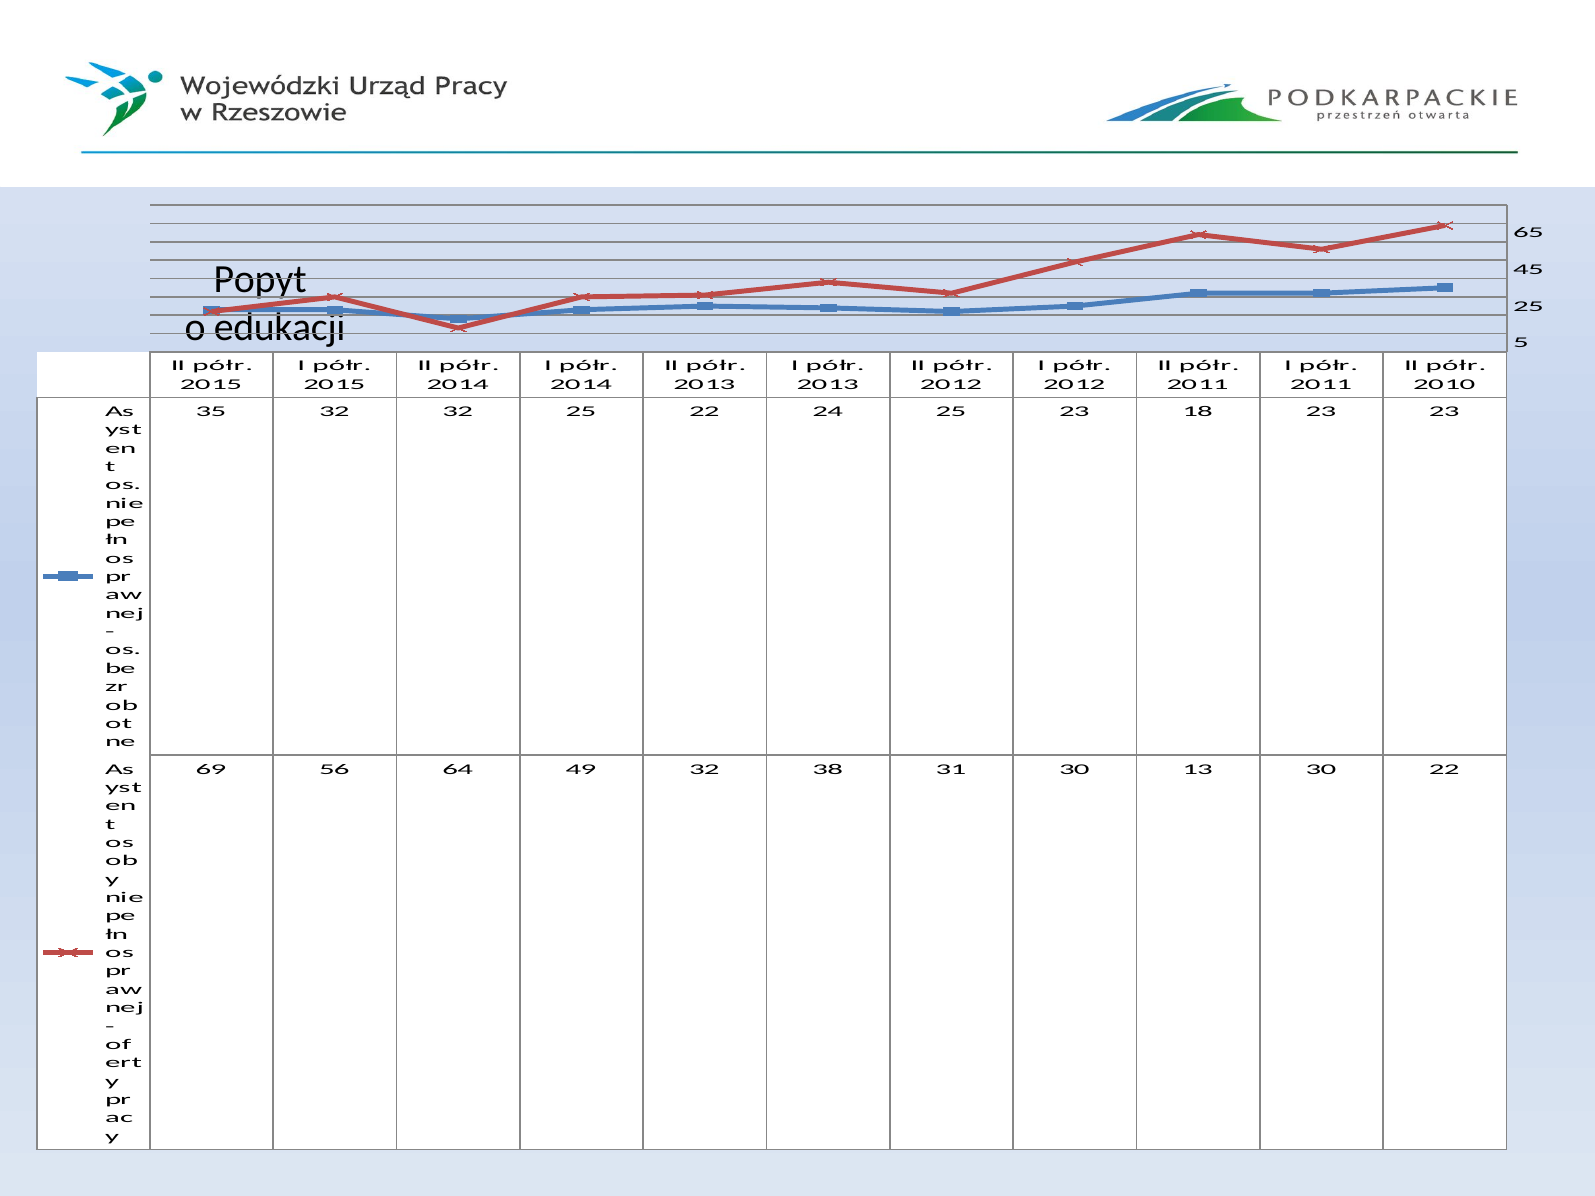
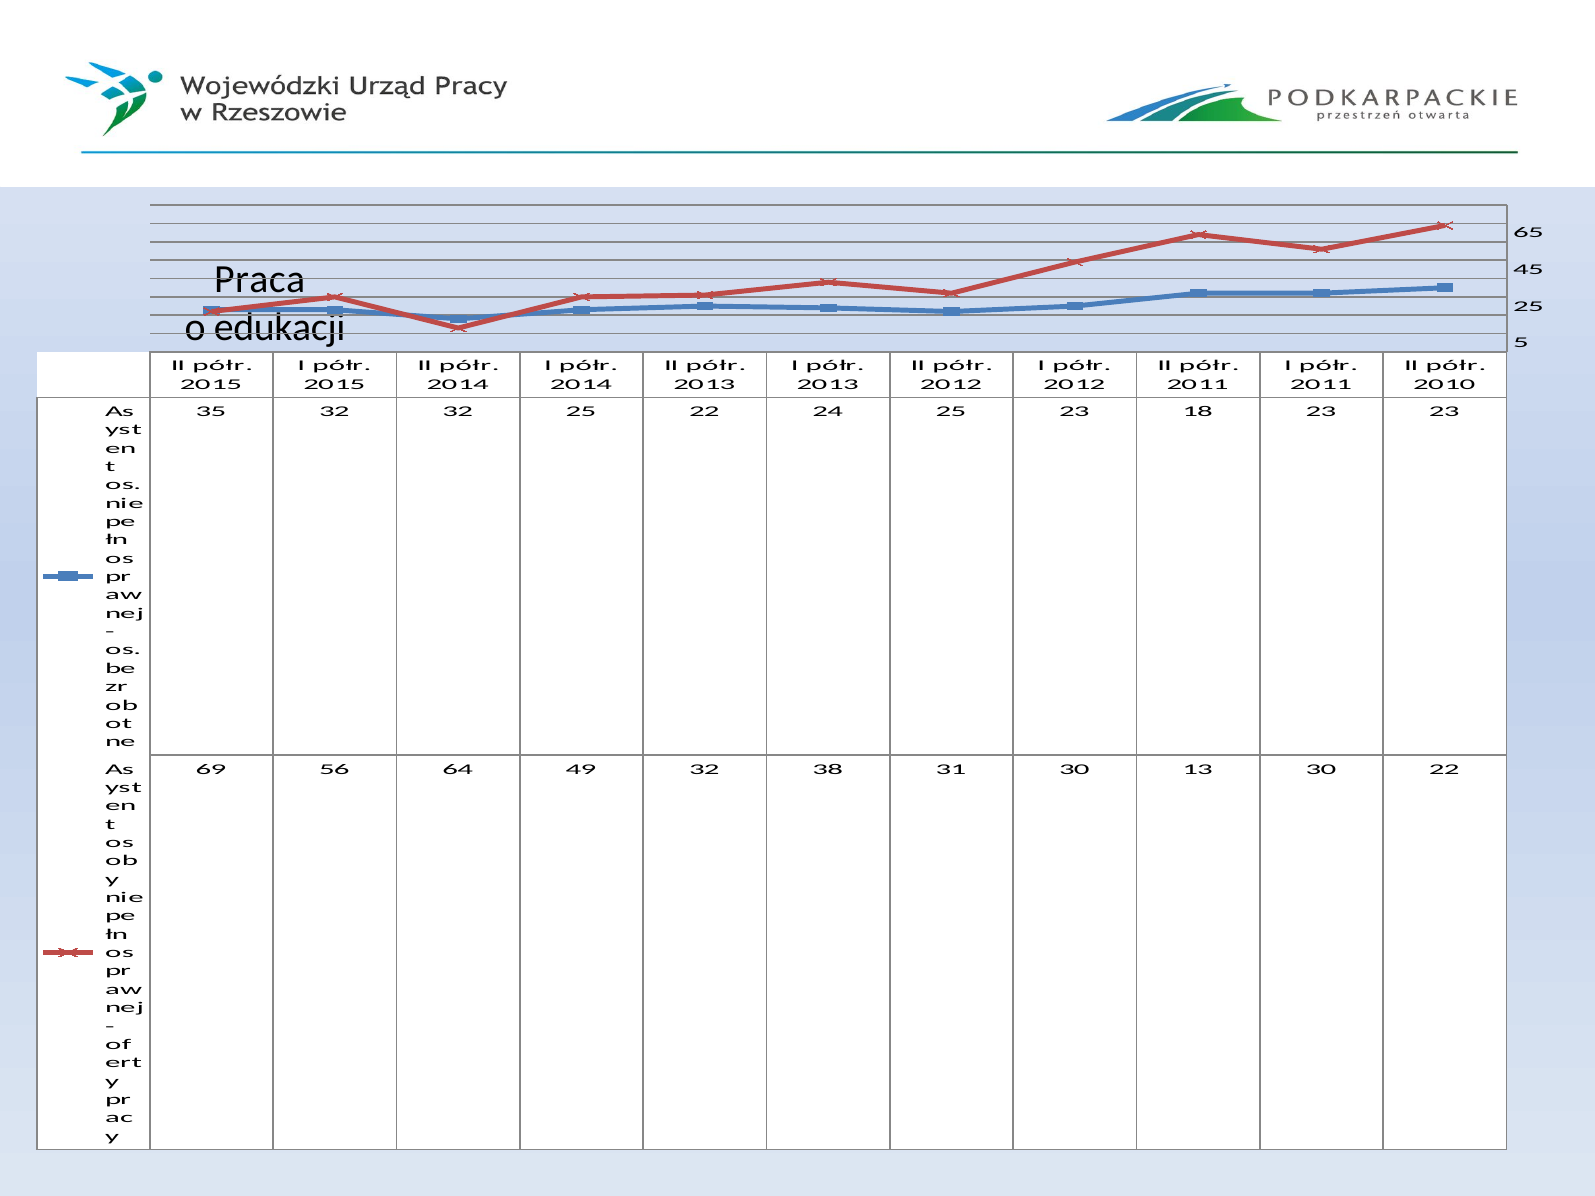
Popyt: Popyt -> Praca
